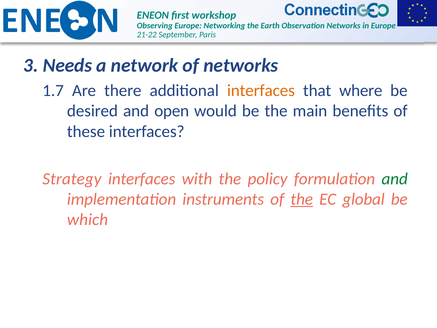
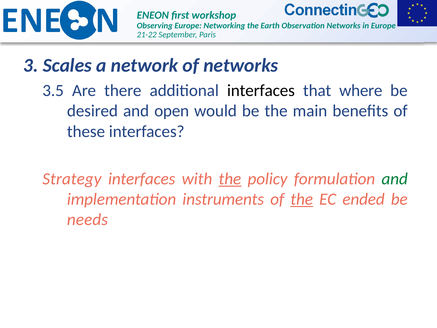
Needs: Needs -> Scales
1.7: 1.7 -> 3.5
interfaces at (261, 91) colour: orange -> black
the at (230, 179) underline: none -> present
global: global -> ended
which: which -> needs
